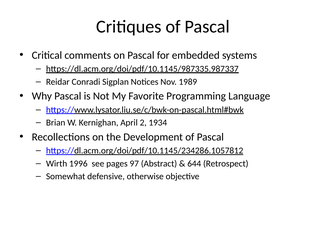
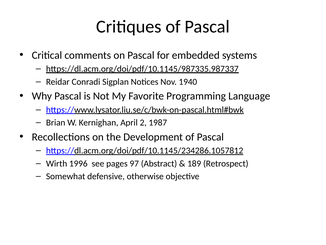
1989: 1989 -> 1940
1934: 1934 -> 1987
644: 644 -> 189
